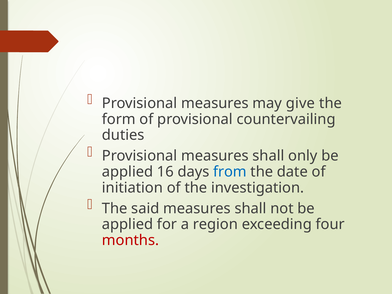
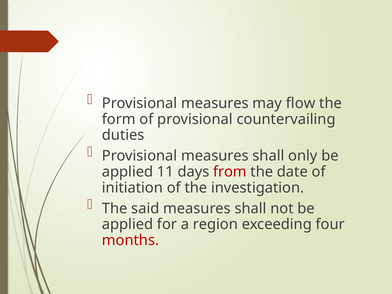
give: give -> flow
16: 16 -> 11
from colour: blue -> red
